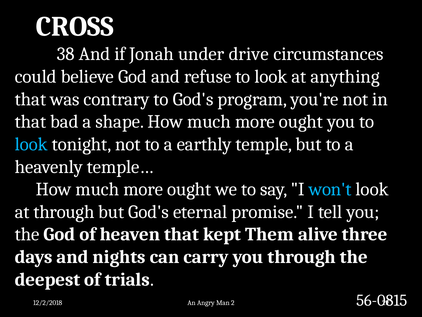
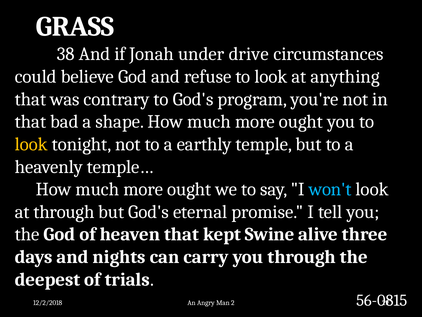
CROSS: CROSS -> GRASS
look at (31, 144) colour: light blue -> yellow
Them: Them -> Swine
